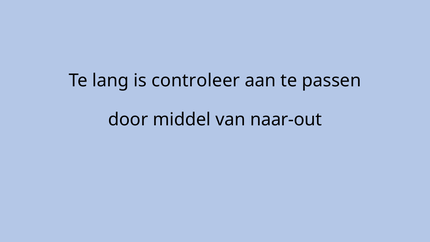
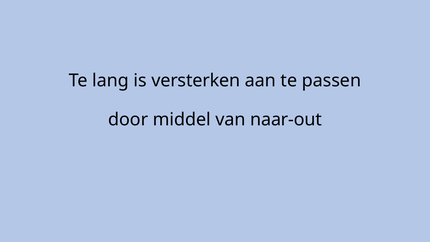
controleer: controleer -> versterken
